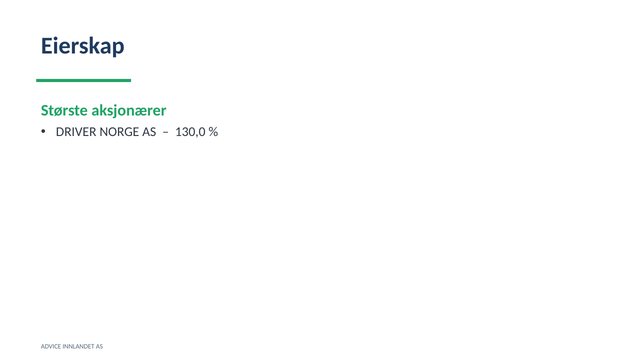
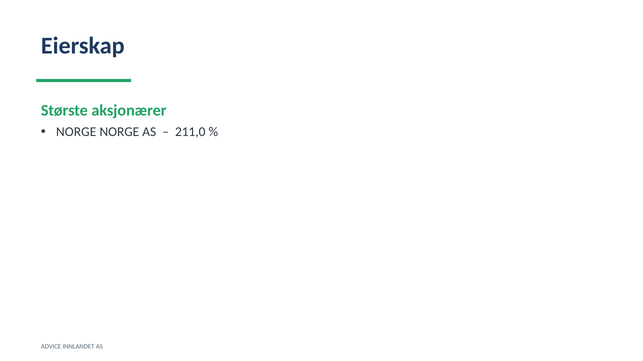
DRIVER at (76, 132): DRIVER -> NORGE
130,0: 130,0 -> 211,0
